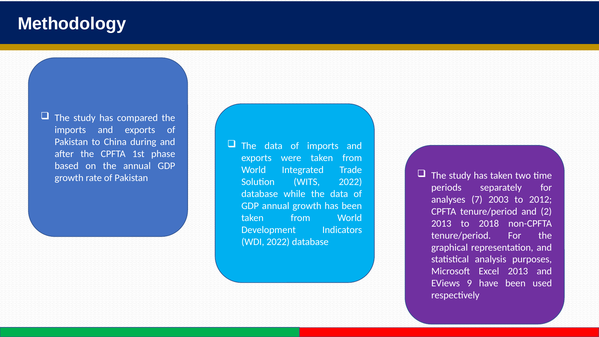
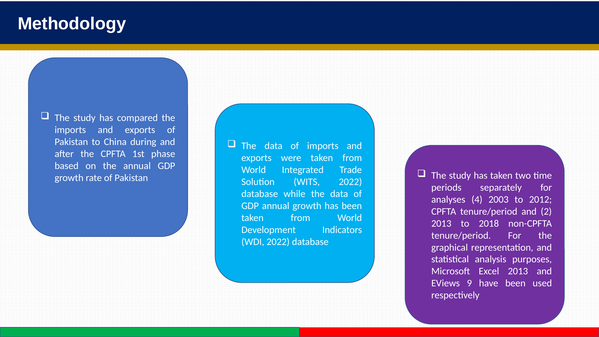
7: 7 -> 4
